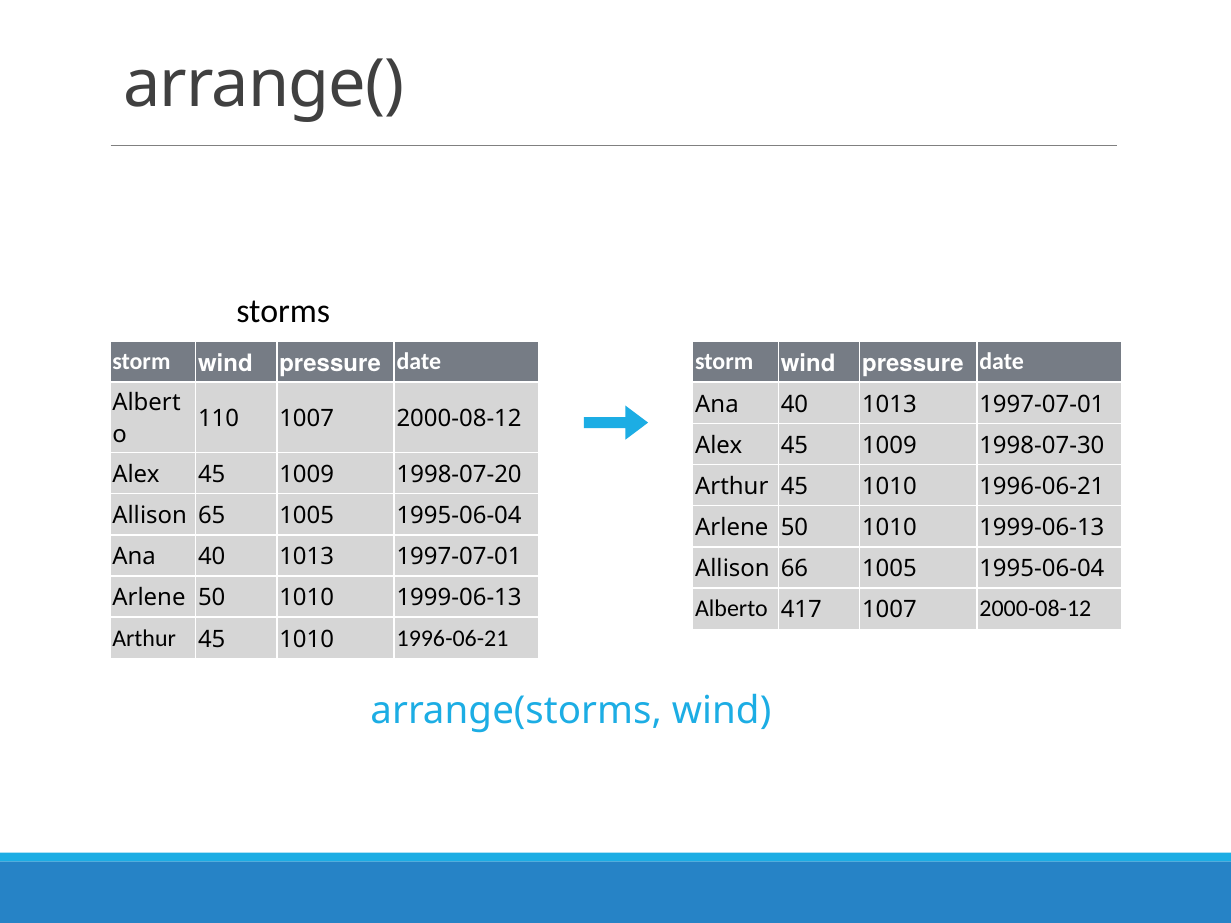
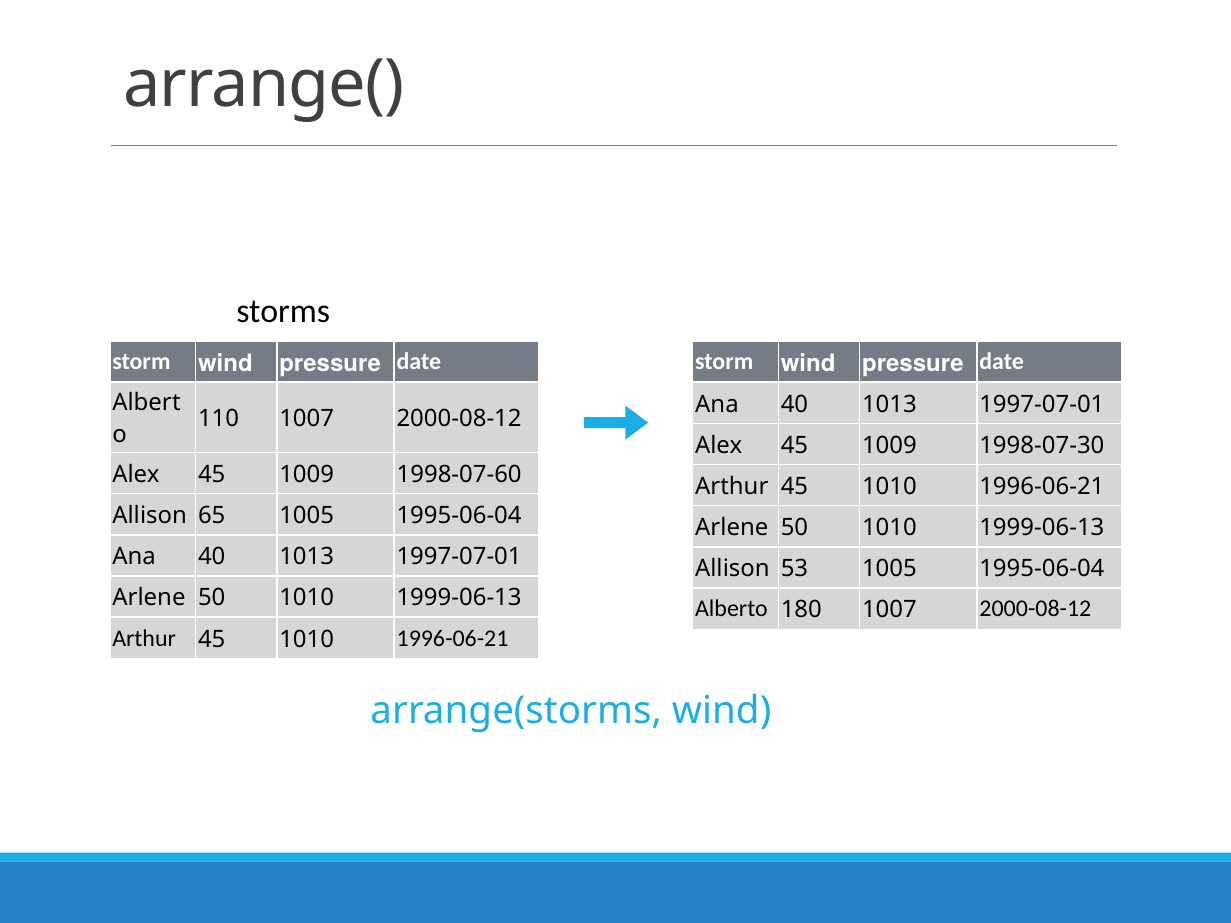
1998-07-20: 1998-07-20 -> 1998-07-60
66: 66 -> 53
417: 417 -> 180
